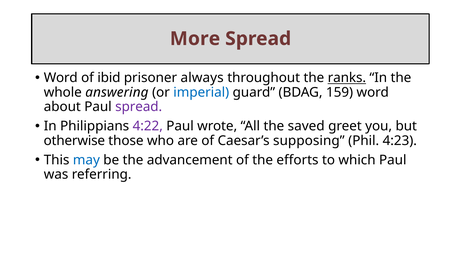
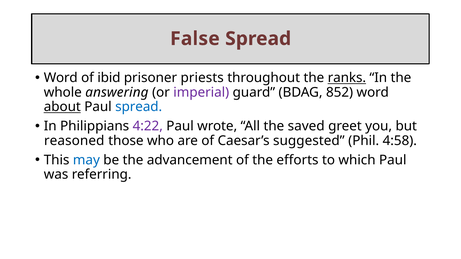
More: More -> False
always: always -> priests
imperial colour: blue -> purple
159: 159 -> 852
about underline: none -> present
spread at (139, 107) colour: purple -> blue
otherwise: otherwise -> reasoned
supposing: supposing -> suggested
4:23: 4:23 -> 4:58
